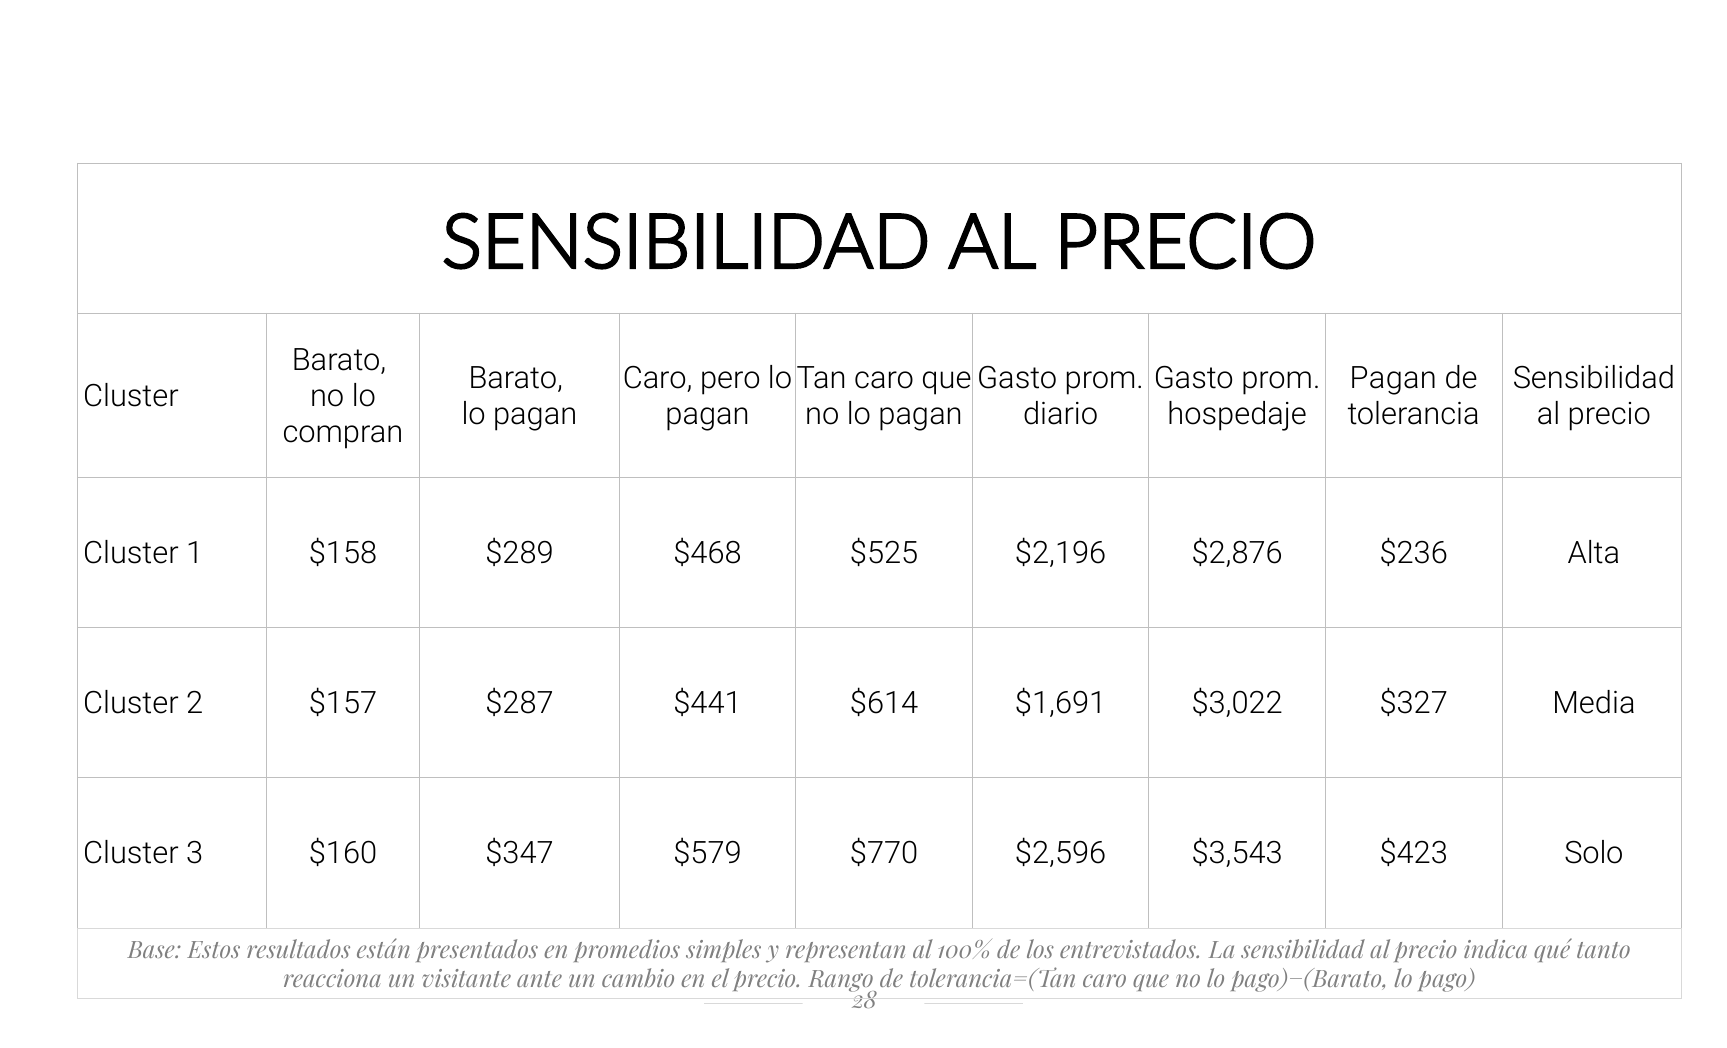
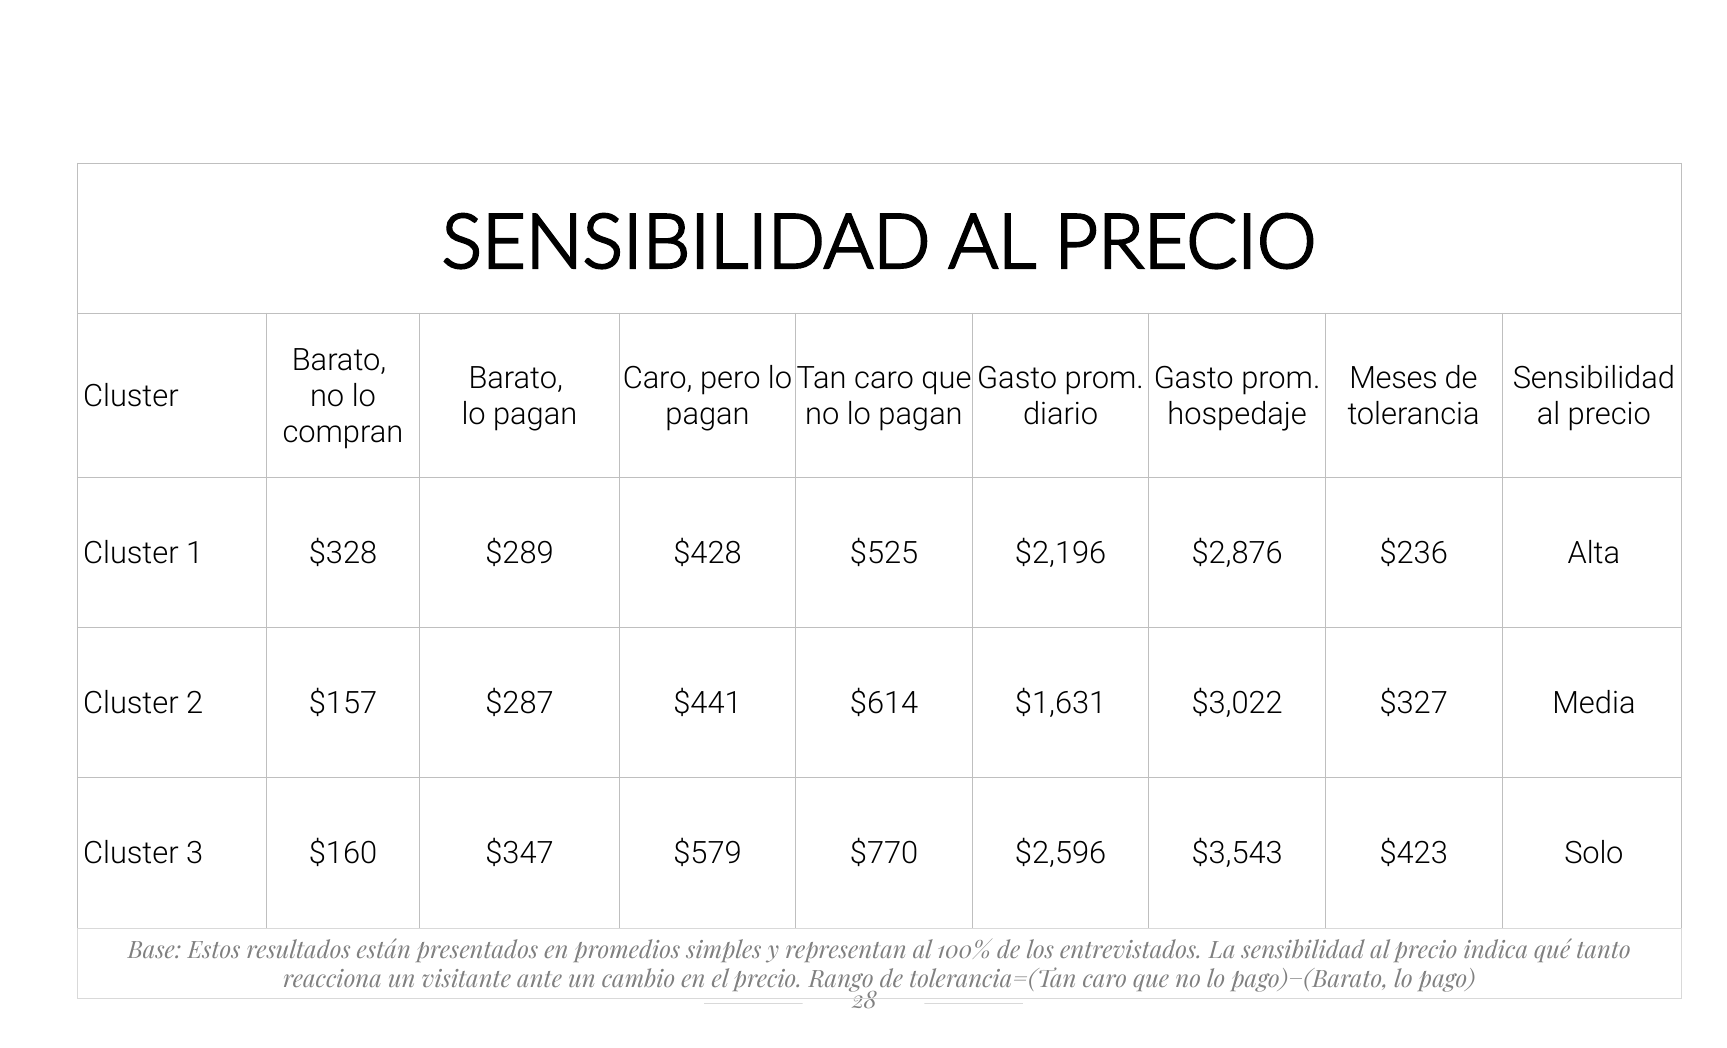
Pagan at (1393, 378): Pagan -> Meses
$158: $158 -> $328
$468: $468 -> $428
$1,691: $1,691 -> $1,631
